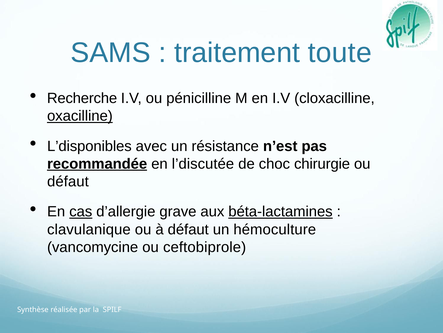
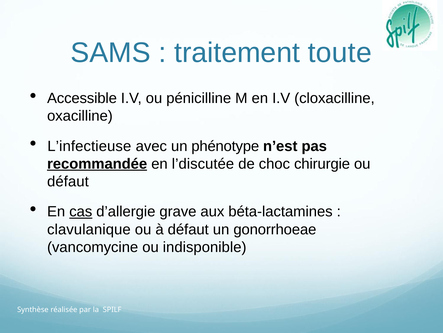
Recherche: Recherche -> Accessible
oxacilline underline: present -> none
L’disponibles: L’disponibles -> L’infectieuse
résistance: résistance -> phénotype
béta-lactamines underline: present -> none
hémoculture: hémoculture -> gonorrhoeae
ceftobiprole: ceftobiprole -> indisponible
